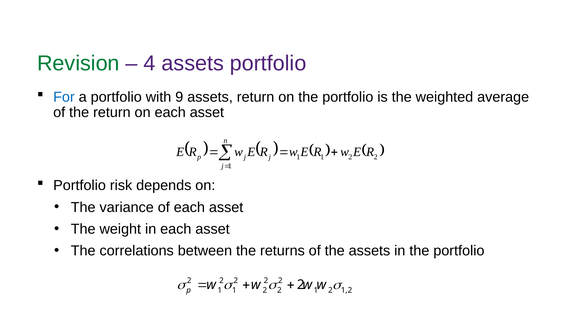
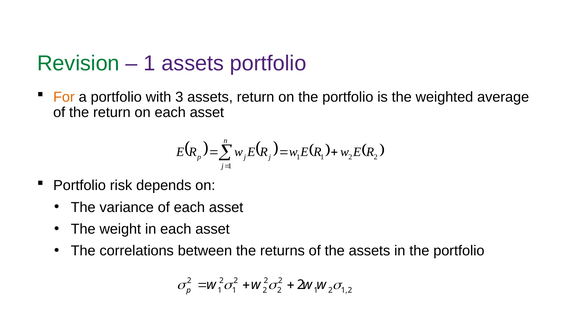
4 at (150, 63): 4 -> 1
For colour: blue -> orange
9: 9 -> 3
